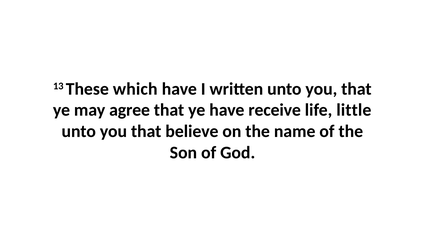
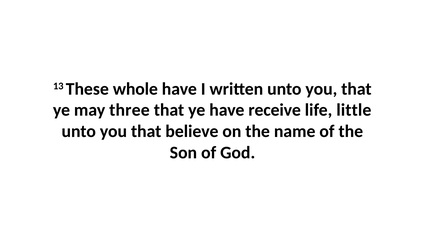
which: which -> whole
agree: agree -> three
